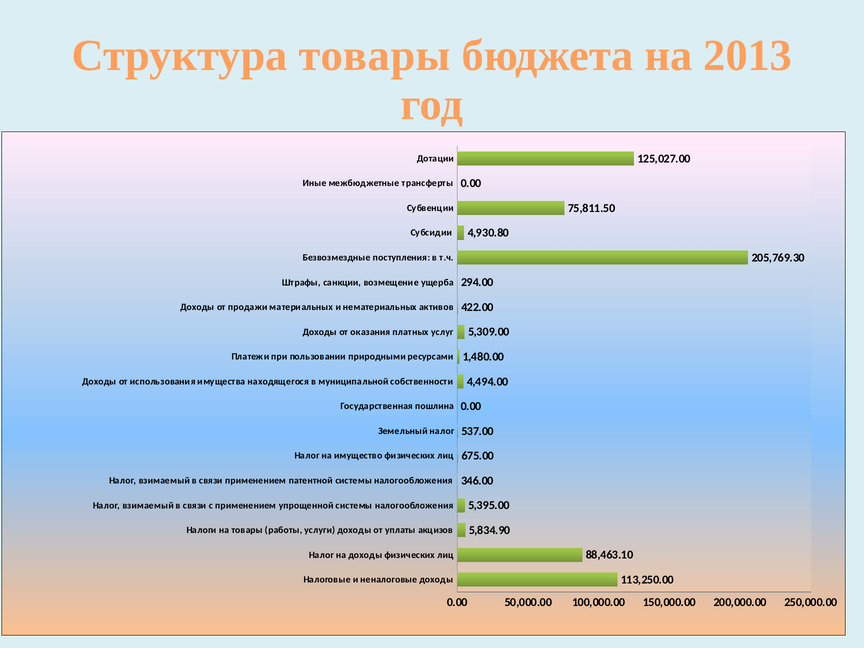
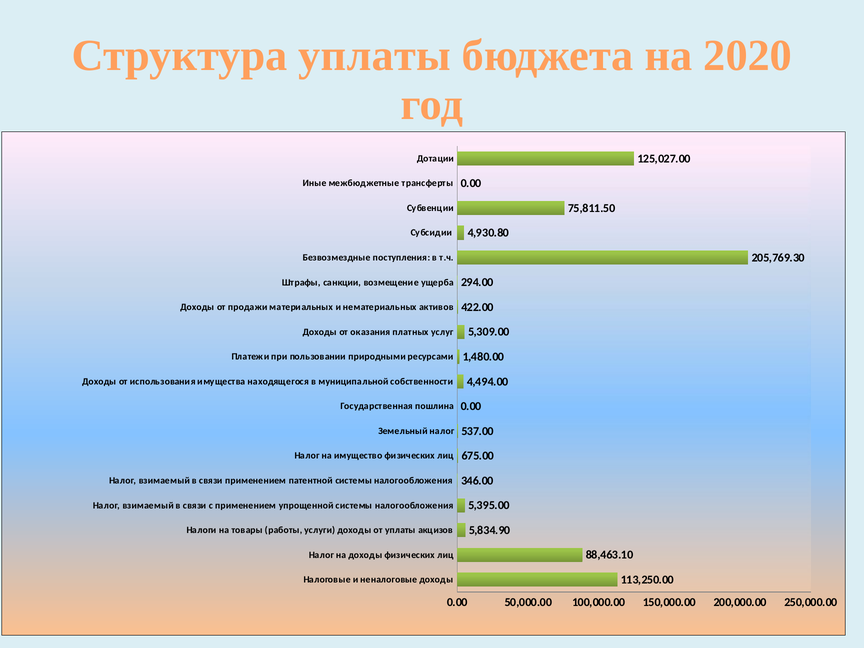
Структура товары: товары -> уплаты
2013: 2013 -> 2020
